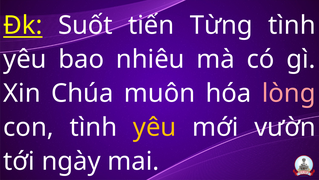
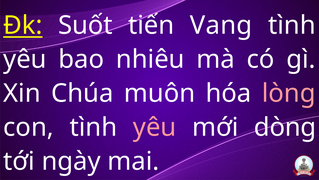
Từng: Từng -> Vang
yêu at (155, 127) colour: yellow -> pink
vườn: vườn -> dòng
